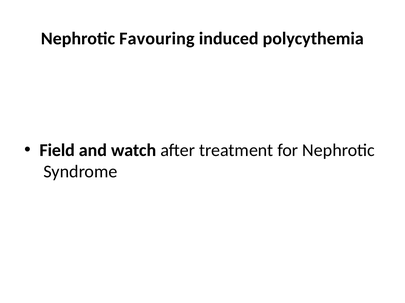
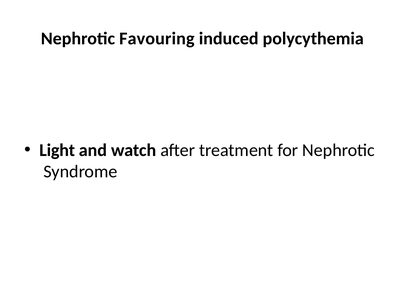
Field: Field -> Light
